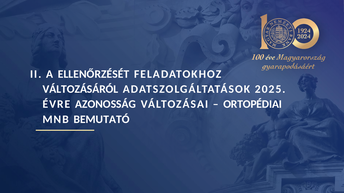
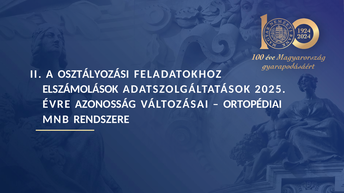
ELLENŐRZÉSÉT: ELLENŐRZÉSÉT -> OSZTÁLYOZÁSI
VÁLTOZÁSÁRÓL: VÁLTOZÁSÁRÓL -> ELSZÁMOLÁSOK
BEMUTATÓ: BEMUTATÓ -> RENDSZERE
